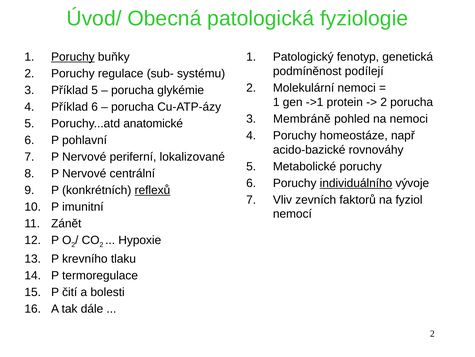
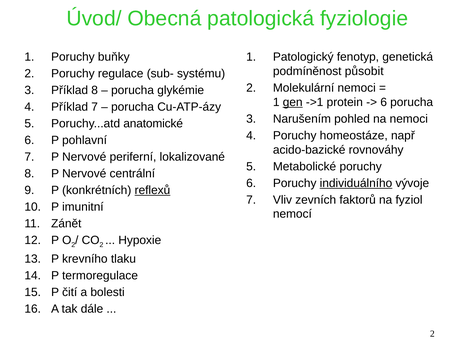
Poruchy at (73, 57) underline: present -> none
podílejí: podílejí -> působit
Příklad 5: 5 -> 8
gen underline: none -> present
2 at (384, 102): 2 -> 6
Příklad 6: 6 -> 7
Membráně: Membráně -> Narušením
